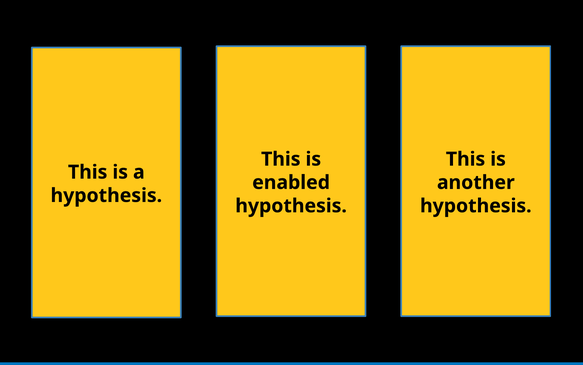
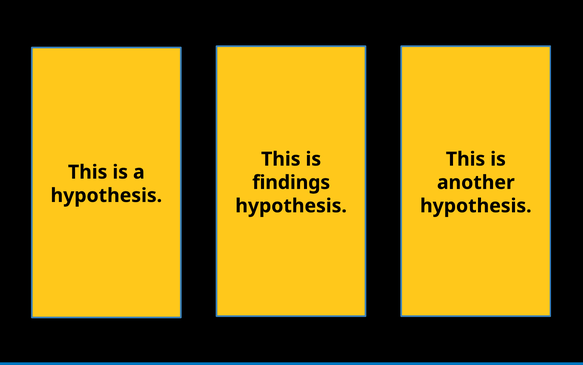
enabled: enabled -> findings
